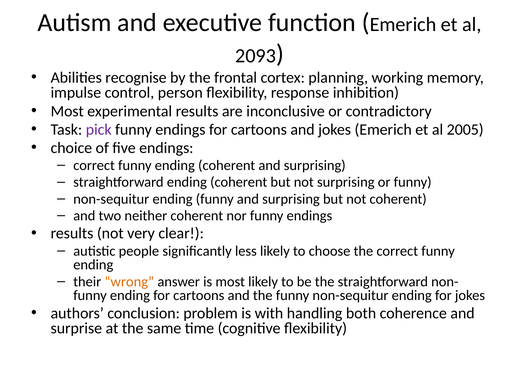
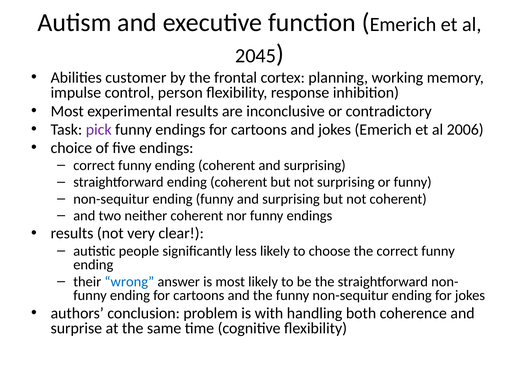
2093: 2093 -> 2045
recognise: recognise -> customer
2005: 2005 -> 2006
wrong colour: orange -> blue
